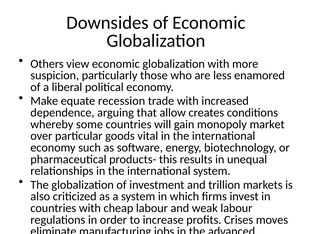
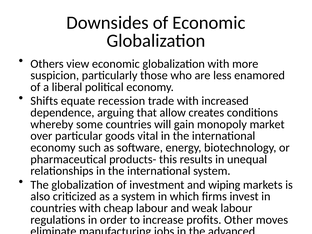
Make: Make -> Shifts
trillion: trillion -> wiping
Crises: Crises -> Other
